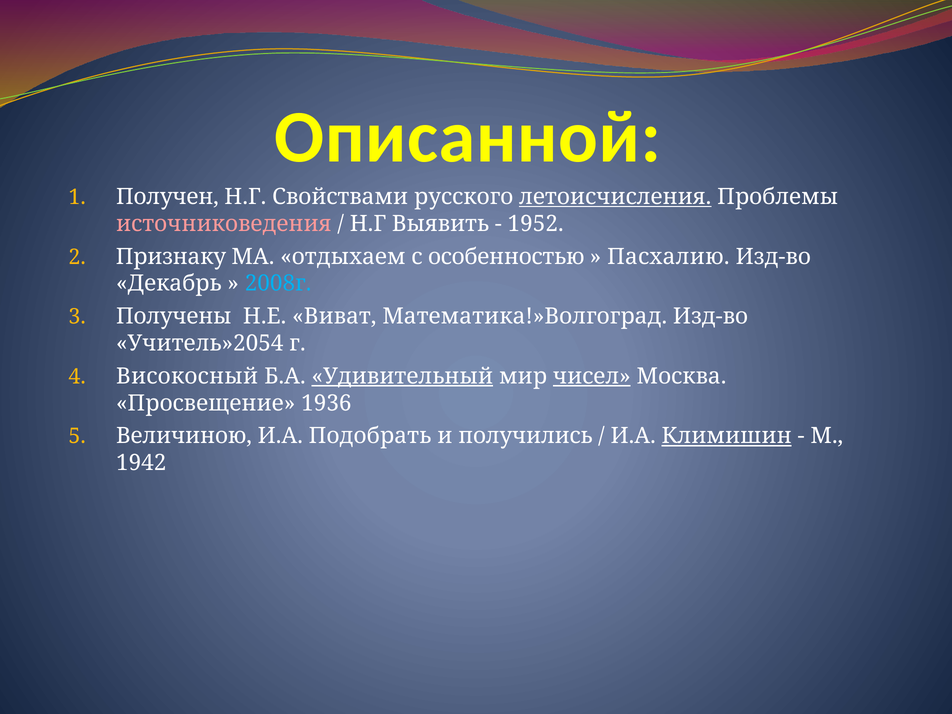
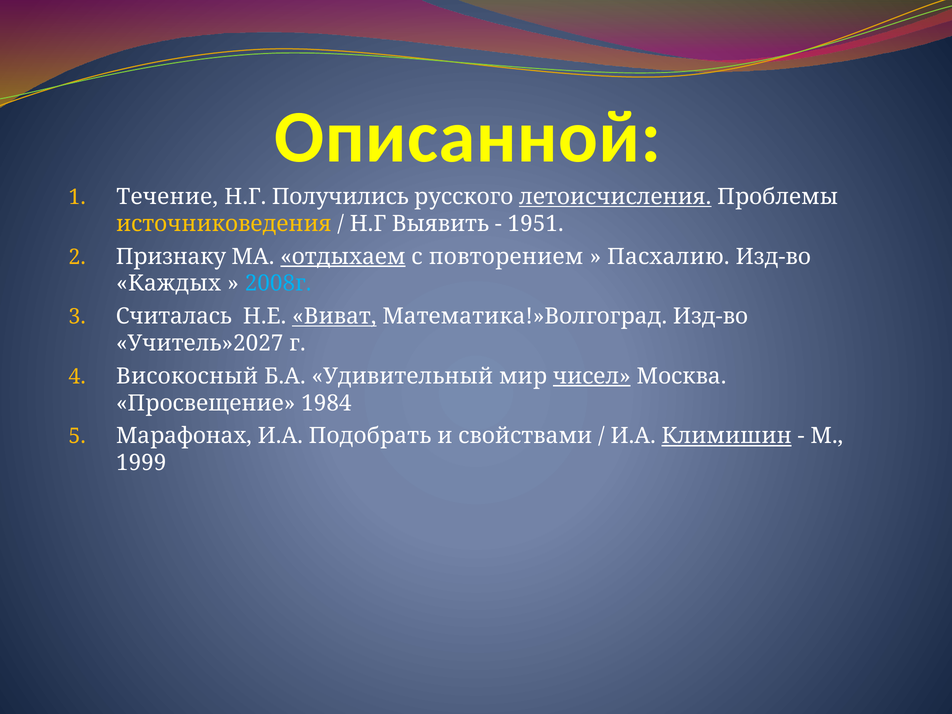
Получен: Получен -> Течение
Свойствами: Свойствами -> Получились
источниковедения colour: pink -> yellow
1952: 1952 -> 1951
отдыхаем underline: none -> present
особенностью: особенностью -> повторением
Декабрь: Декабрь -> Каждых
Получены: Получены -> Считалась
Виват underline: none -> present
Учитель»2054: Учитель»2054 -> Учитель»2027
Удивительный underline: present -> none
1936: 1936 -> 1984
Величиною: Величиною -> Марафонах
получились: получились -> свойствами
1942: 1942 -> 1999
